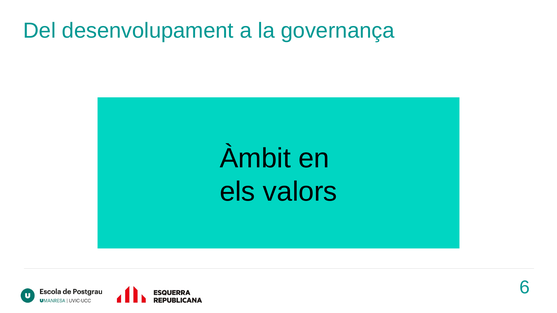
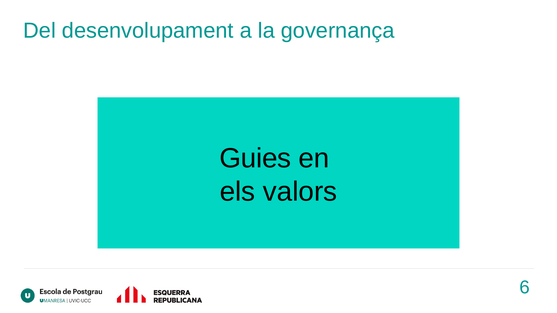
Àmbit: Àmbit -> Guies
